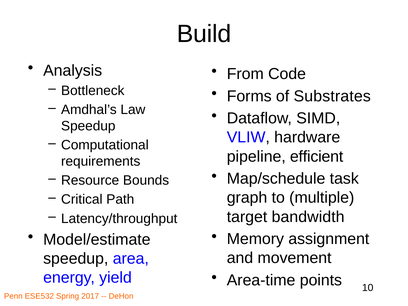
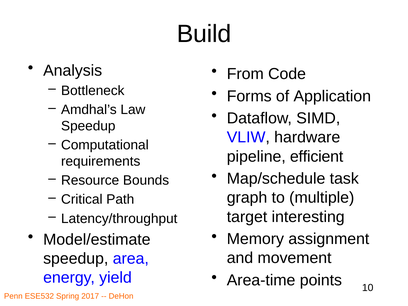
Substrates: Substrates -> Application
bandwidth: bandwidth -> interesting
